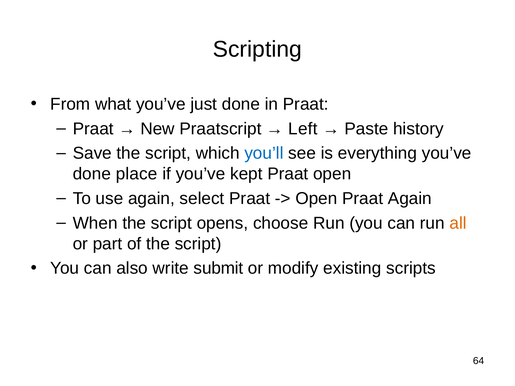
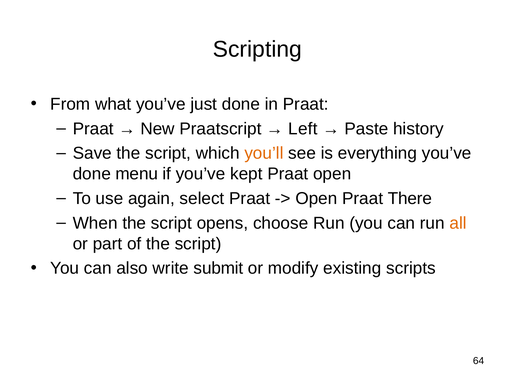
you’ll colour: blue -> orange
place: place -> menu
Praat Again: Again -> There
